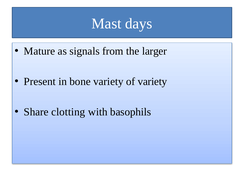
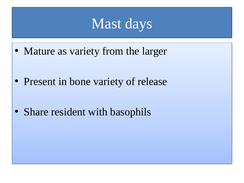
as signals: signals -> variety
of variety: variety -> release
clotting: clotting -> resident
